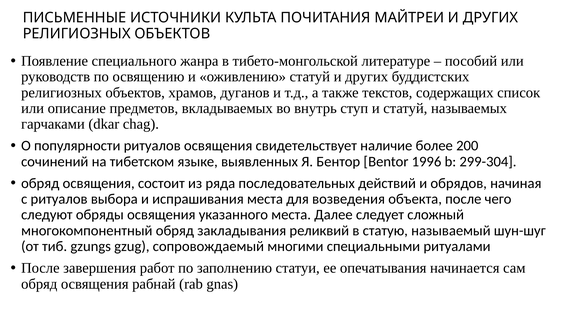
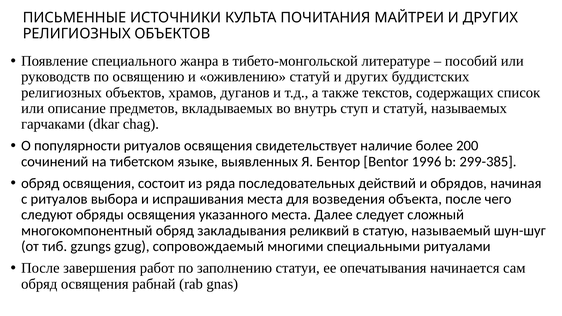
299-304: 299-304 -> 299-385
